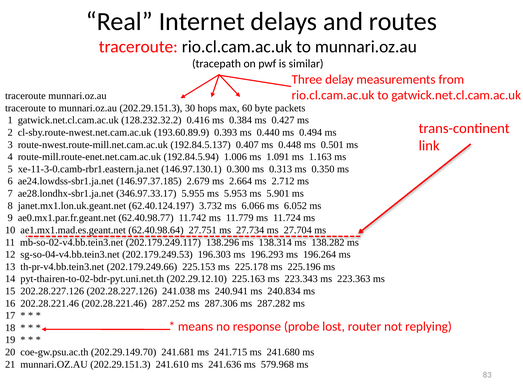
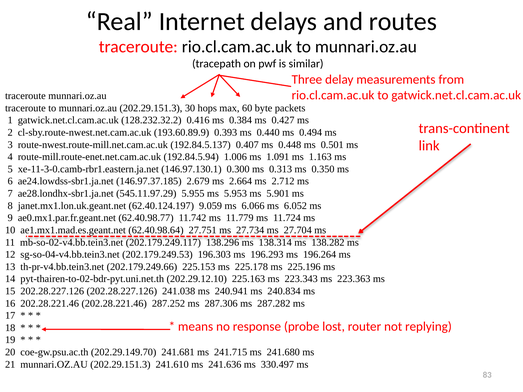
346.97.33.17: 346.97.33.17 -> 545.11.97.29
3.732: 3.732 -> 9.059
579.968: 579.968 -> 330.497
